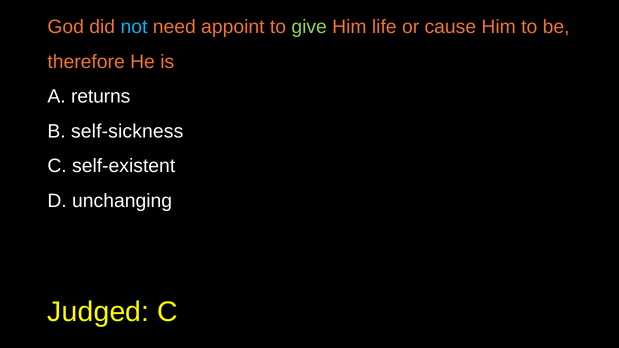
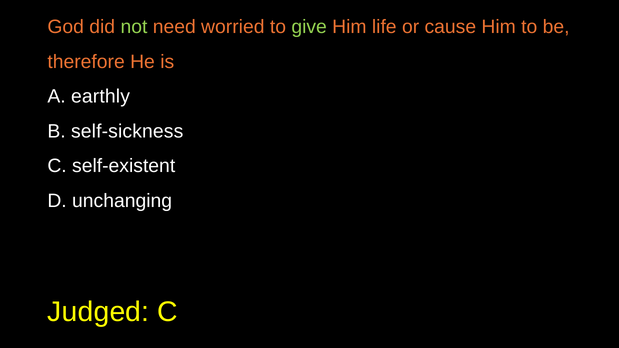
not colour: light blue -> light green
appoint: appoint -> worried
returns: returns -> earthly
